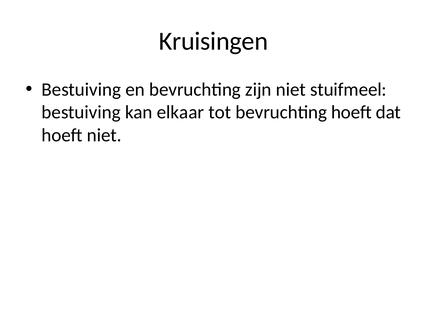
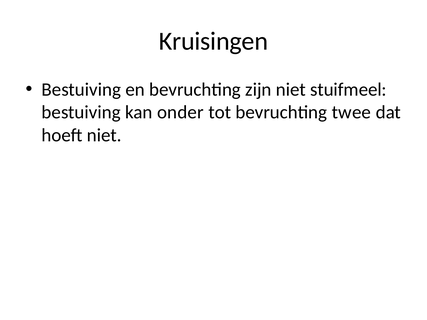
elkaar: elkaar -> onder
bevruchting hoeft: hoeft -> twee
